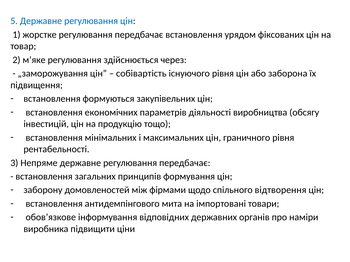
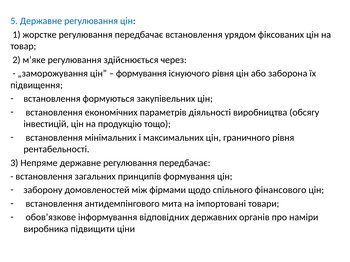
собівартість at (141, 74): собівартість -> формування
відтворення: відтворення -> фінансового
